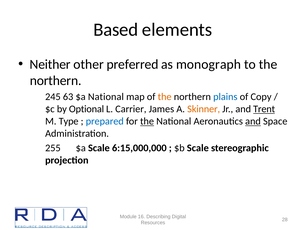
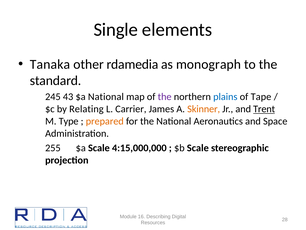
Based: Based -> Single
Neither: Neither -> Tanaka
preferred: preferred -> rdamedia
northern at (56, 81): northern -> standard
63: 63 -> 43
the at (165, 97) colour: orange -> purple
Copy: Copy -> Tape
Optional: Optional -> Relating
prepared colour: blue -> orange
the at (147, 121) underline: present -> none
and at (253, 121) underline: present -> none
6:15,000,000: 6:15,000,000 -> 4:15,000,000
